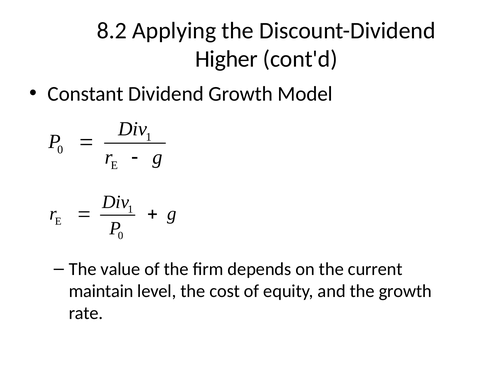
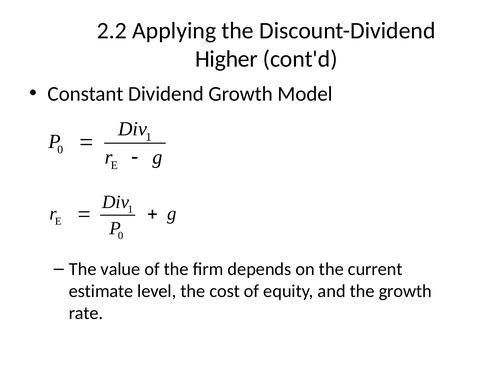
8.2: 8.2 -> 2.2
maintain: maintain -> estimate
